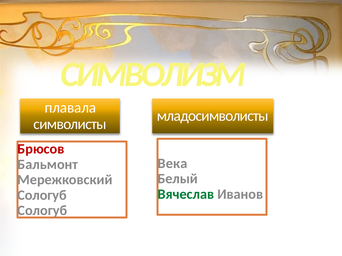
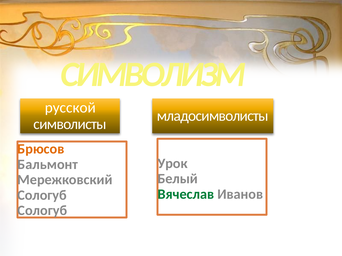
плавала: плавала -> русской
Брюсов colour: red -> orange
Века: Века -> Урок
